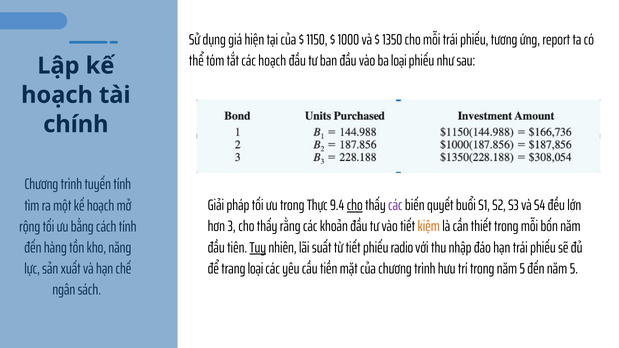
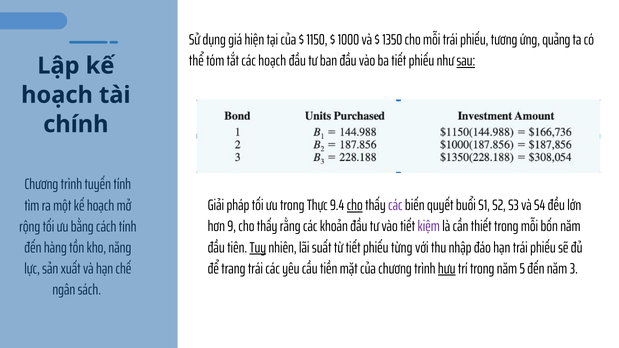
report: report -> quảng
ba loại: loại -> tiết
sau underline: none -> present
3: 3 -> 9
kiệm colour: orange -> purple
radio: radio -> từng
trang loại: loại -> trái
hưu underline: none -> present
đến năm 5: 5 -> 3
